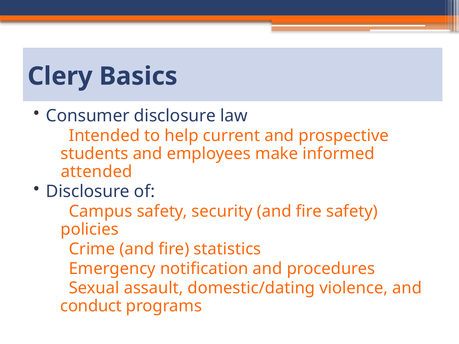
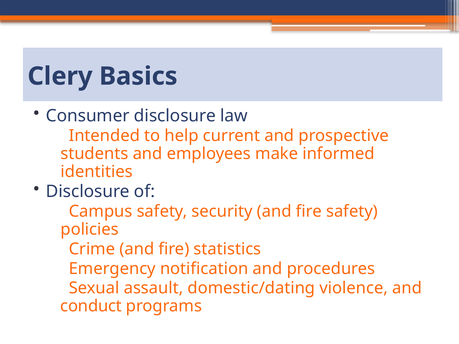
attended: attended -> identities
